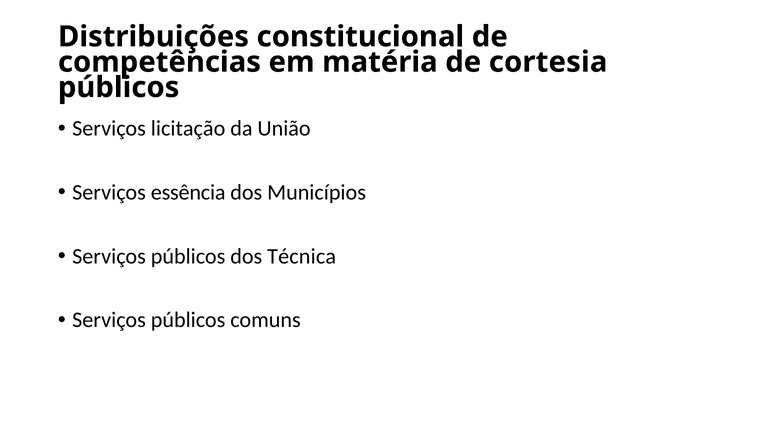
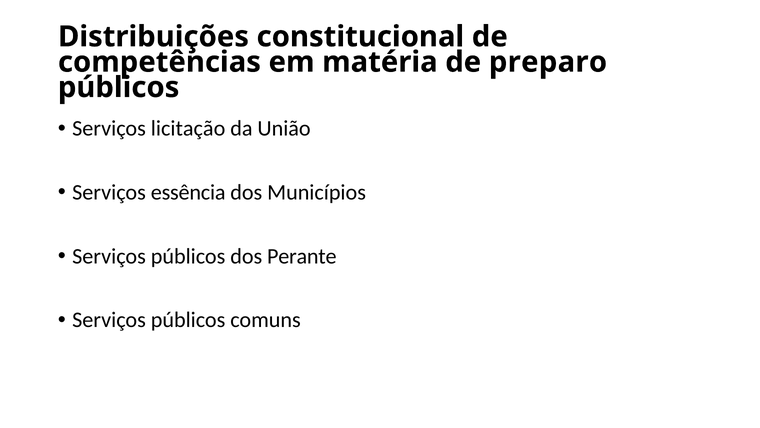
cortesia: cortesia -> preparo
Técnica: Técnica -> Perante
